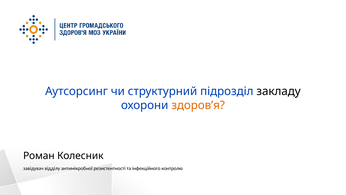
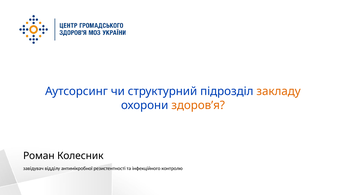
закладу colour: black -> orange
